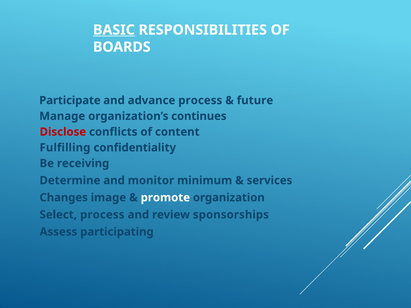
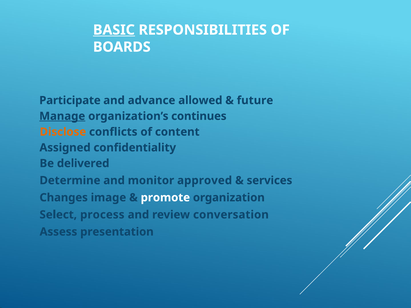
advance process: process -> allowed
Manage underline: none -> present
Disclose colour: red -> orange
Fulfilling: Fulfilling -> Assigned
receiving: receiving -> delivered
minimum: minimum -> approved
sponsorships: sponsorships -> conversation
participating: participating -> presentation
